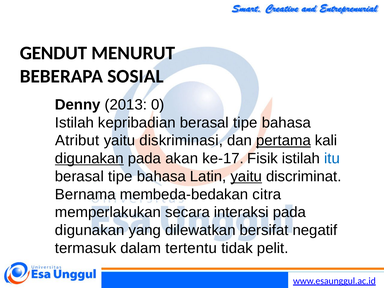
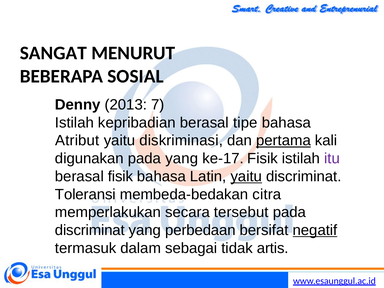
GENDUT: GENDUT -> SANGAT
0: 0 -> 7
digunakan at (89, 158) underline: present -> none
pada akan: akan -> yang
itu colour: blue -> purple
tipe at (120, 176): tipe -> fisik
Bernama: Bernama -> Toleransi
interaksi: interaksi -> tersebut
digunakan at (90, 230): digunakan -> discriminat
dilewatkan: dilewatkan -> perbedaan
negatif underline: none -> present
tertentu: tertentu -> sebagai
pelit: pelit -> artis
